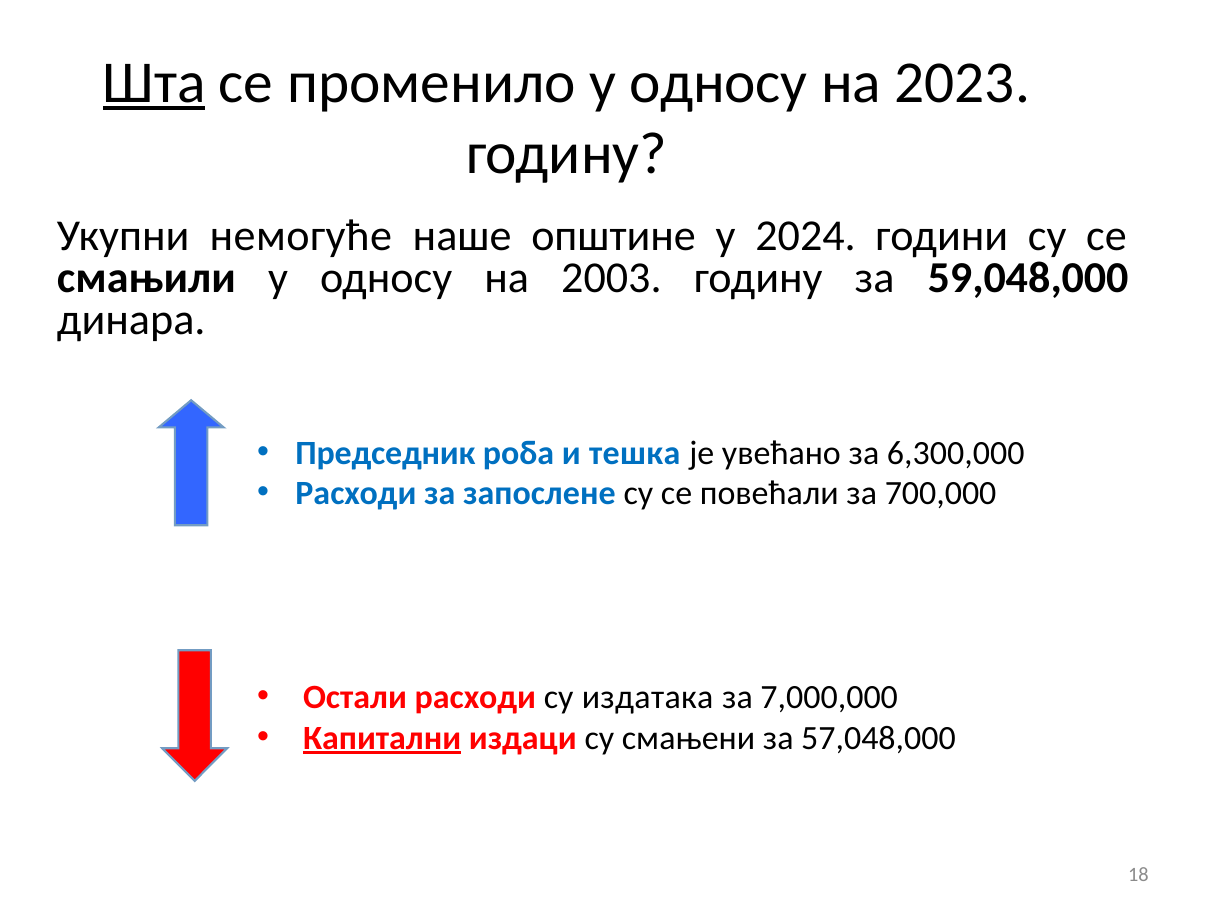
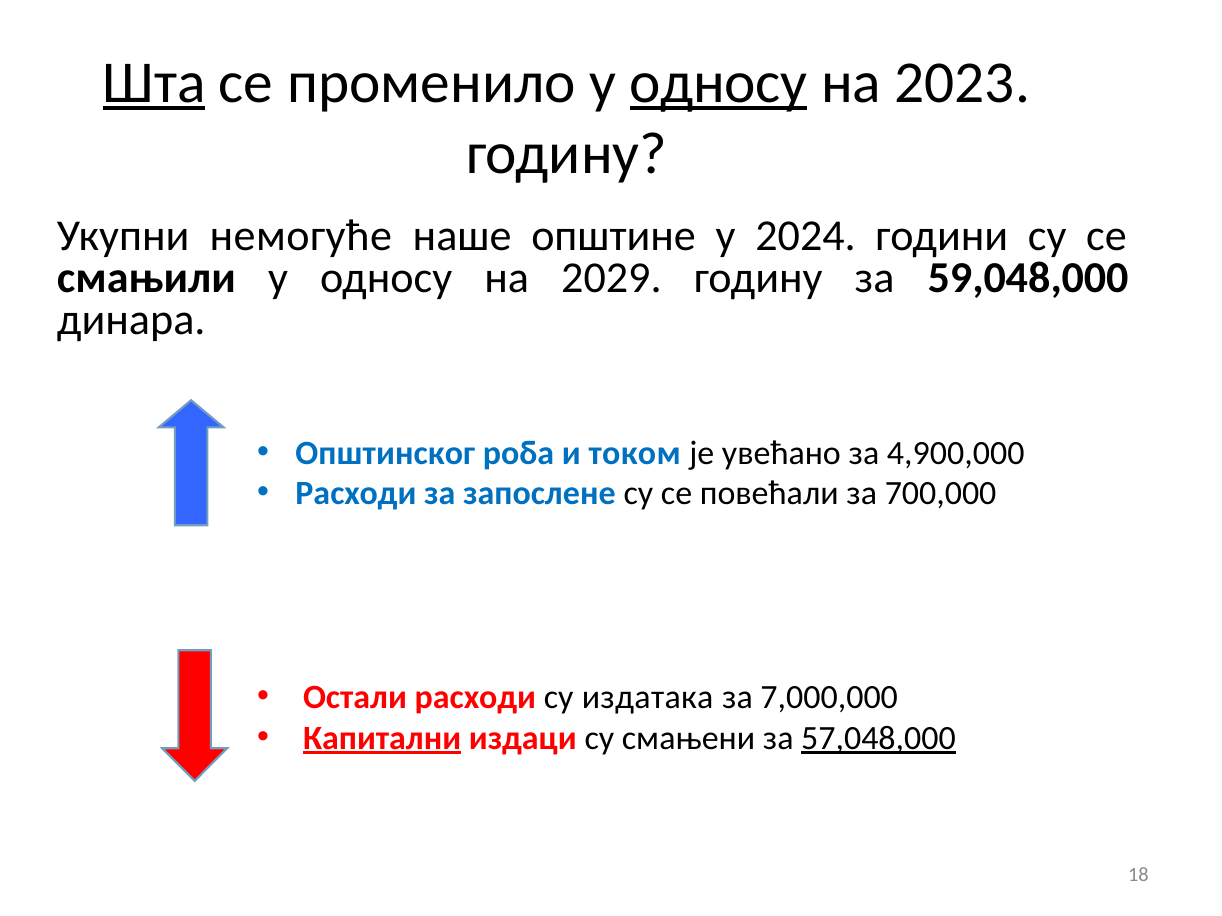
односу at (719, 83) underline: none -> present
2003: 2003 -> 2029
Председник: Председник -> Општинског
тешка: тешка -> током
6,300,000: 6,300,000 -> 4,900,000
57,048,000 underline: none -> present
